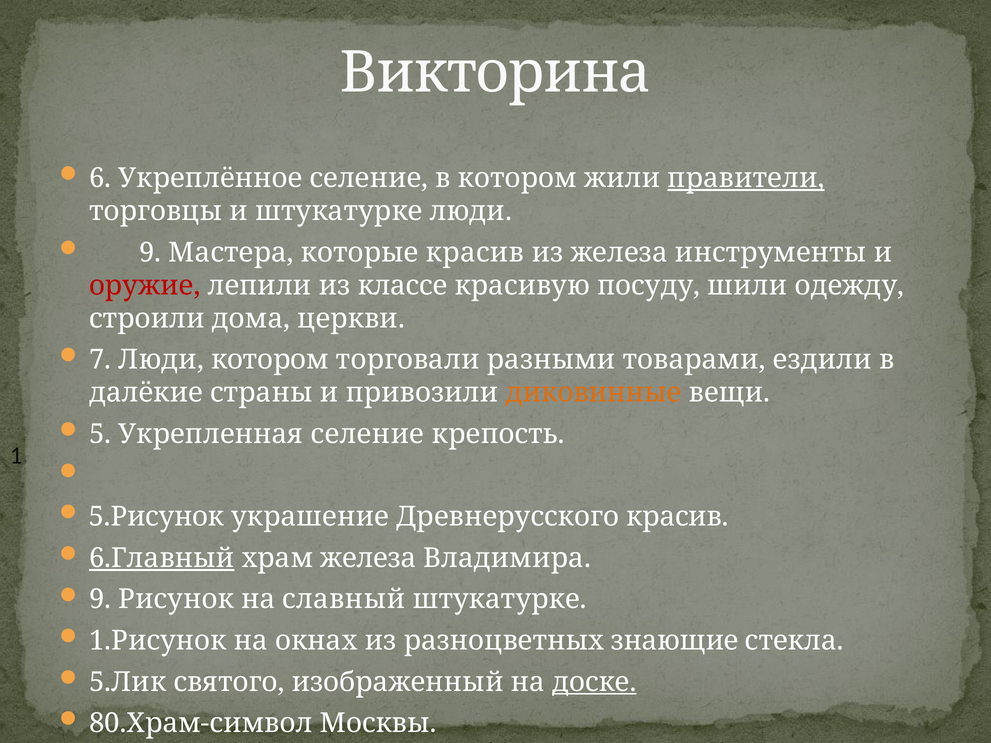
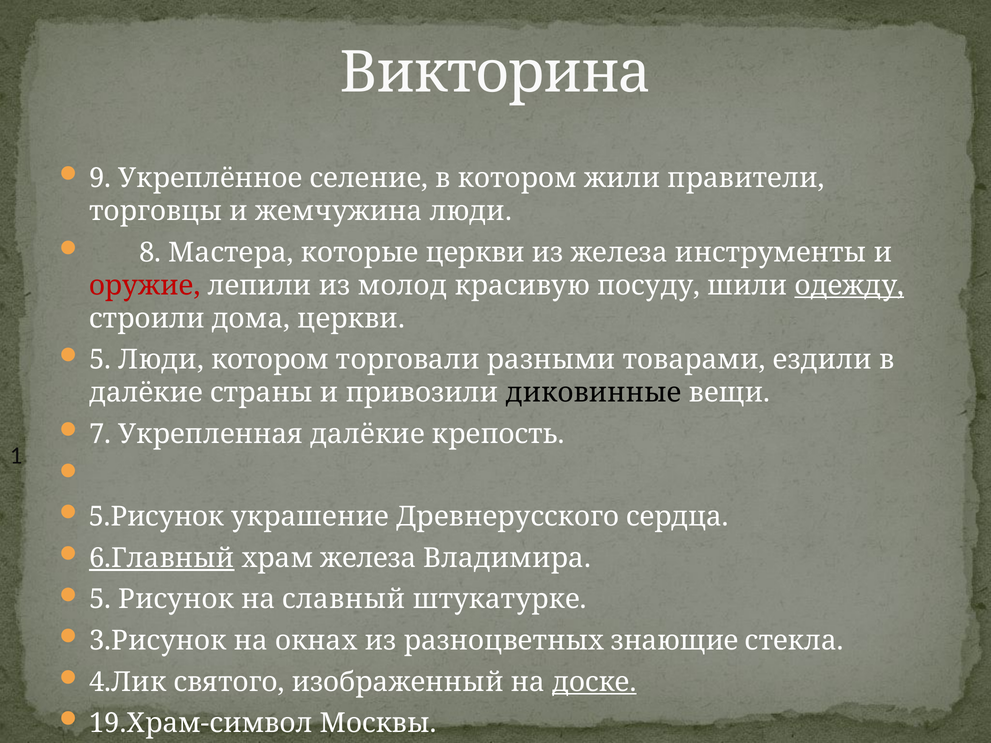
6: 6 -> 9
правители underline: present -> none
и штукатурке: штукатурке -> жемчужина
9 at (150, 253): 9 -> 8
которые красив: красив -> церкви
классе: классе -> молод
одежду underline: none -> present
7 at (100, 360): 7 -> 5
диковинные colour: orange -> black
5: 5 -> 7
Укрепленная селение: селение -> далёкие
Древнерусского красив: красив -> сердца
9 at (100, 600): 9 -> 5
1.Рисунок: 1.Рисунок -> 3.Рисунок
5.Лик: 5.Лик -> 4.Лик
80.Храм-символ: 80.Храм-символ -> 19.Храм-символ
